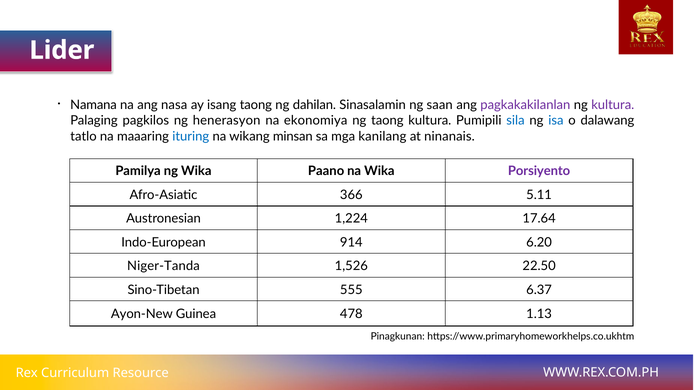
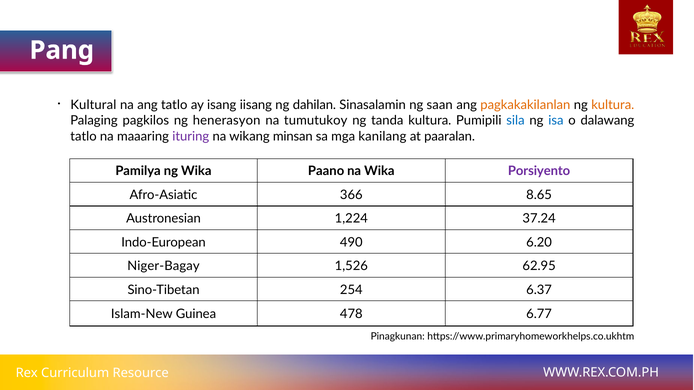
Lider: Lider -> Pang
Namana: Namana -> Kultural
ang nasa: nasa -> tatlo
isang taong: taong -> iisang
pagkakakilanlan colour: purple -> orange
kultura at (613, 105) colour: purple -> orange
ekonomiya: ekonomiya -> tumutukoy
ng taong: taong -> tanda
ituring colour: blue -> purple
ninanais: ninanais -> paaralan
5.11: 5.11 -> 8.65
17.64: 17.64 -> 37.24
914: 914 -> 490
Niger-Tanda: Niger-Tanda -> Niger-Bagay
22.50: 22.50 -> 62.95
555: 555 -> 254
Ayon-New: Ayon-New -> Islam-New
1.13: 1.13 -> 6.77
